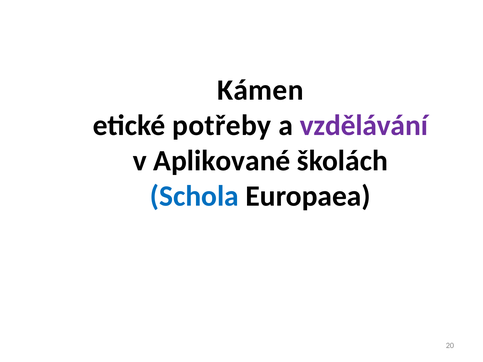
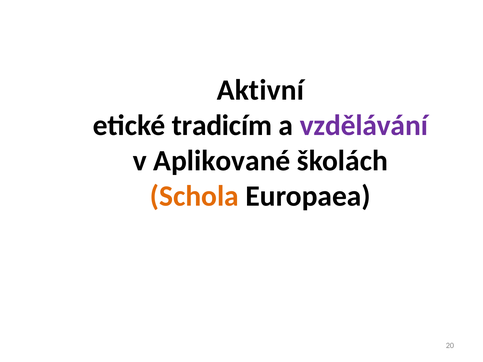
Kámen: Kámen -> Aktivní
potřeby: potřeby -> tradicím
Schola colour: blue -> orange
